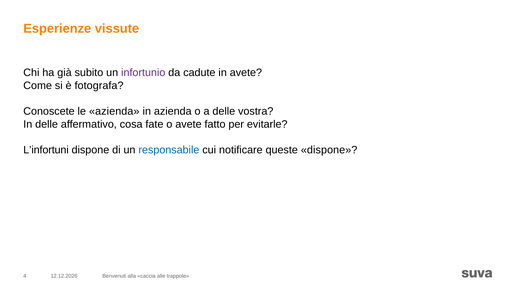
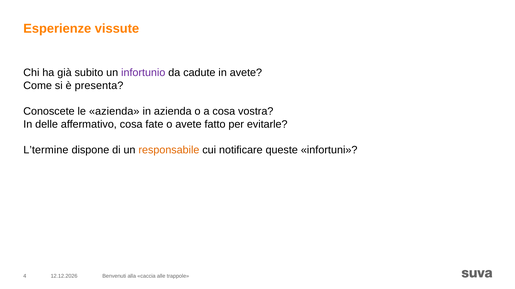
fotografa: fotografa -> presenta
a delle: delle -> cosa
L’infortuni: L’infortuni -> L’termine
responsabile colour: blue -> orange
queste dispone: dispone -> infortuni
